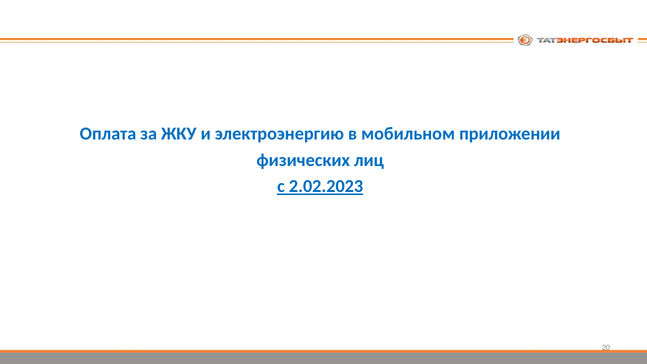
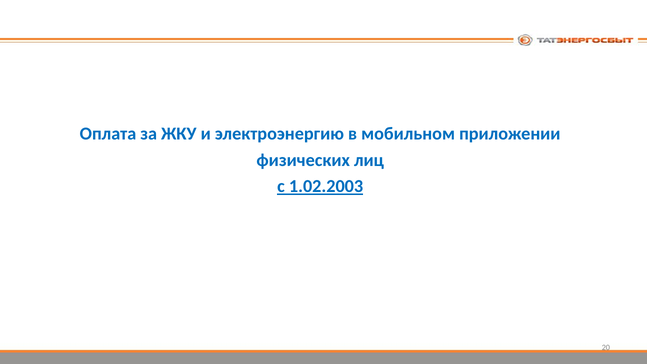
2.02.2023: 2.02.2023 -> 1.02.2003
